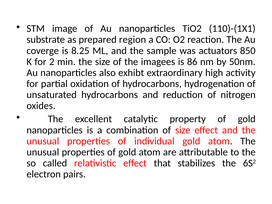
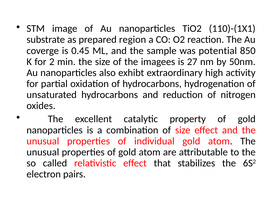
8.25: 8.25 -> 0.45
actuators: actuators -> potential
86: 86 -> 27
